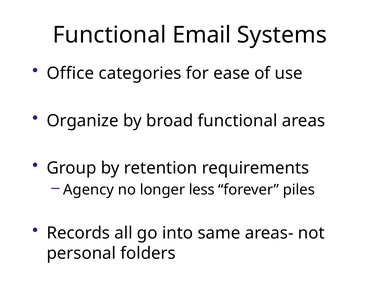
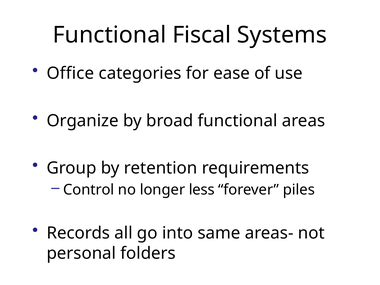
Email: Email -> Fiscal
Agency: Agency -> Control
